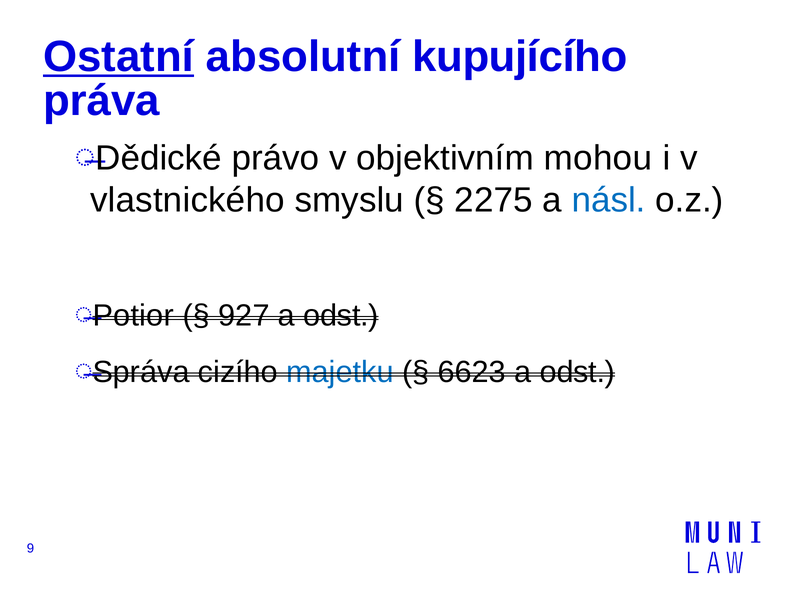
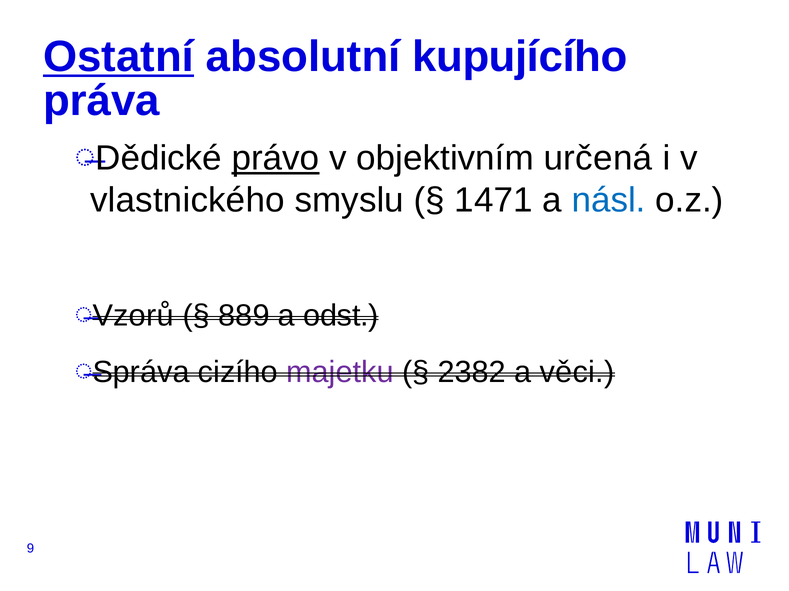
právo underline: none -> present
mohou: mohou -> určená
2275: 2275 -> 1471
Potior: Potior -> Vzorů
927: 927 -> 889
majetku colour: blue -> purple
6623: 6623 -> 2382
odst at (577, 372): odst -> věci
